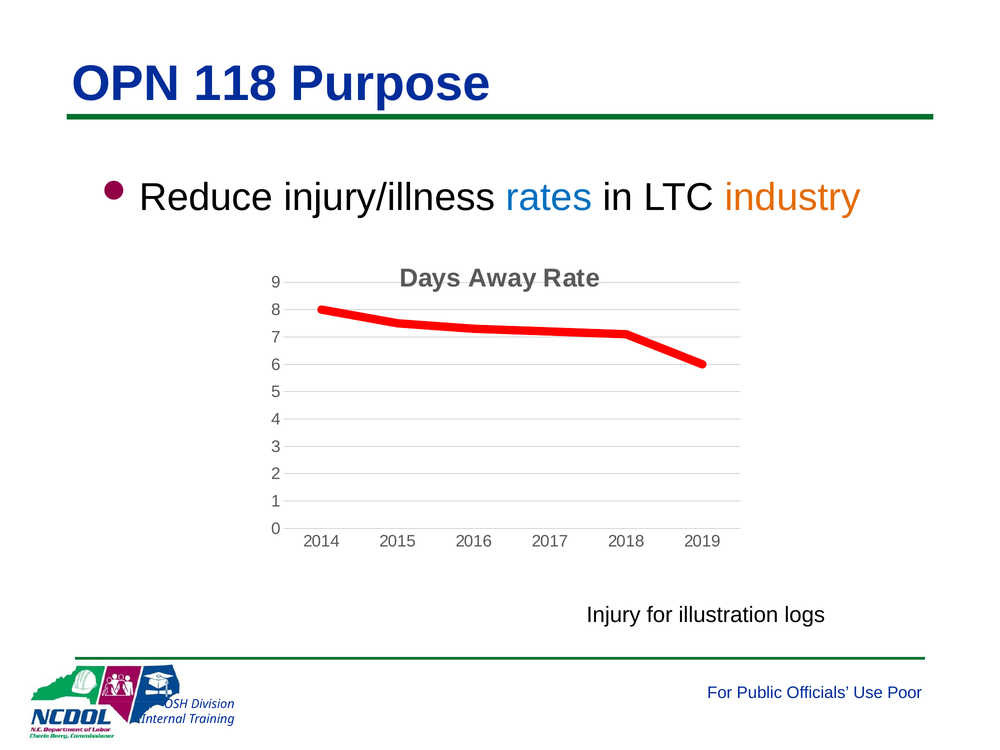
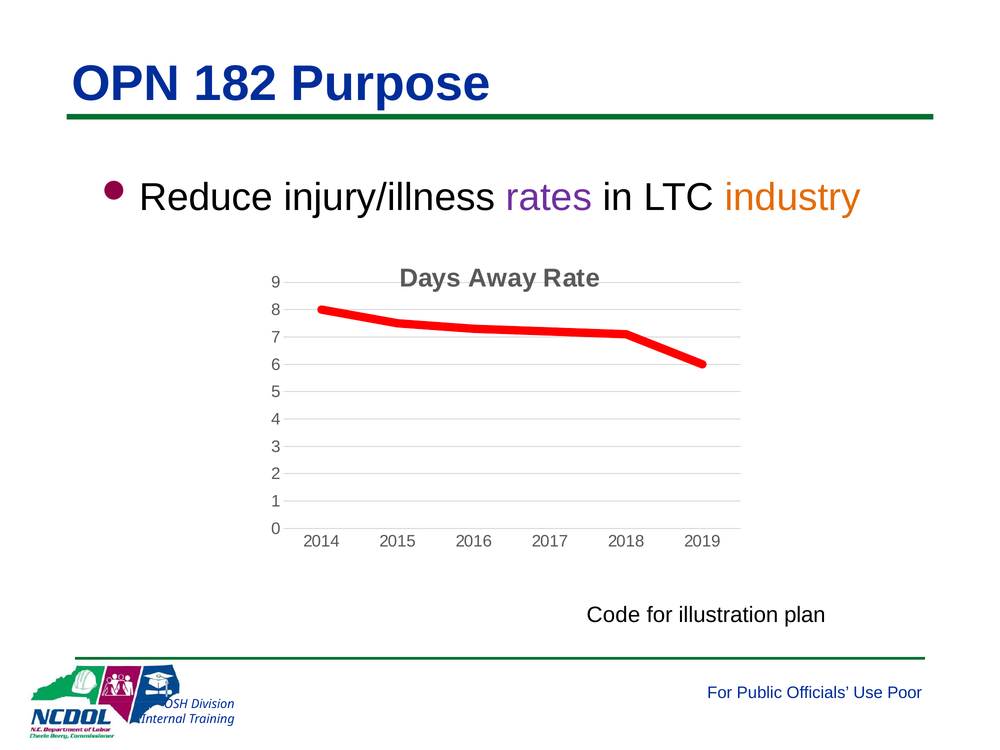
118: 118 -> 182
rates colour: blue -> purple
Injury: Injury -> Code
logs: logs -> plan
